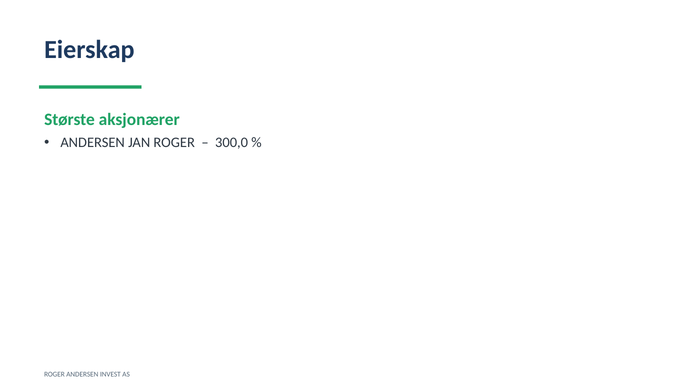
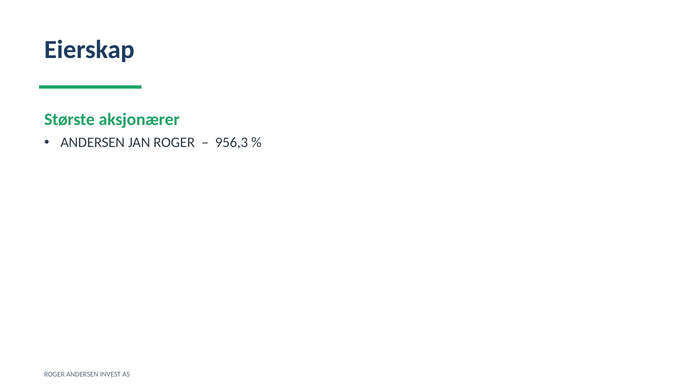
300,0: 300,0 -> 956,3
